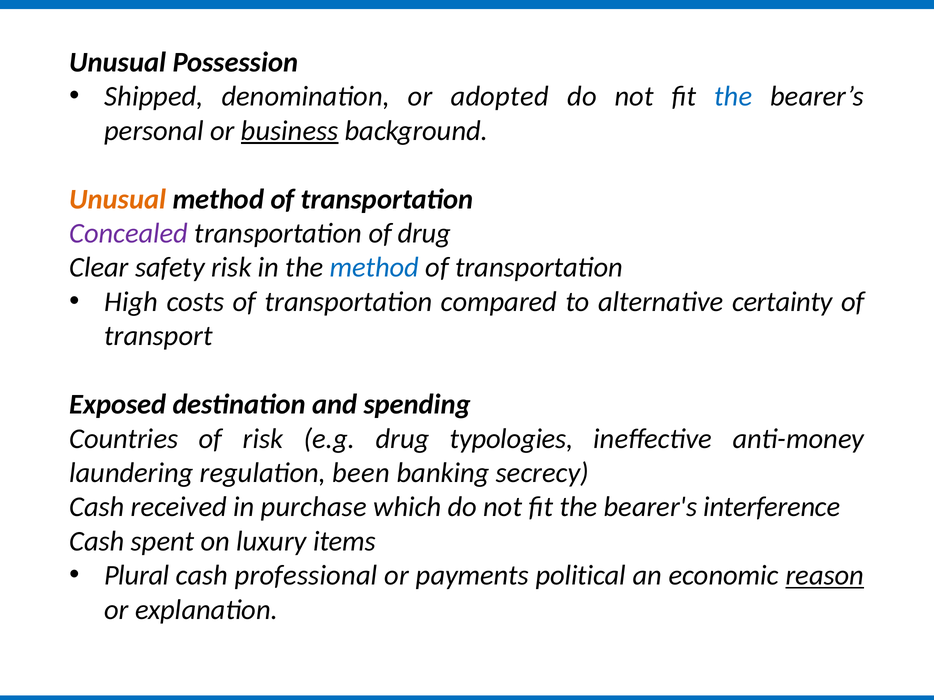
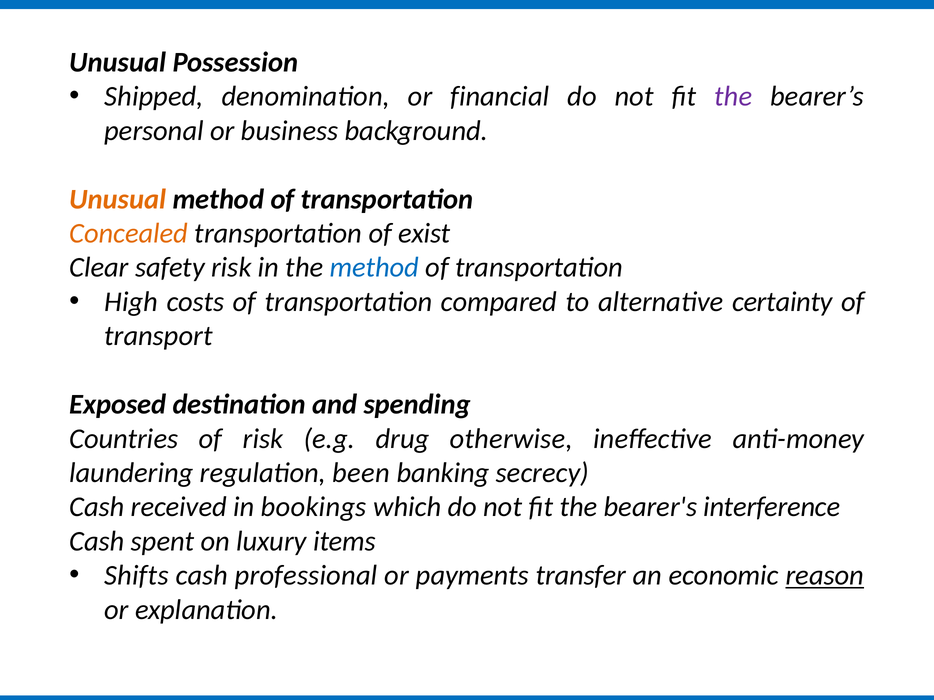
adopted: adopted -> financial
the at (733, 97) colour: blue -> purple
business underline: present -> none
Concealed colour: purple -> orange
of drug: drug -> exist
typologies: typologies -> otherwise
purchase: purchase -> bookings
Plural: Plural -> Shifts
political: political -> transfer
